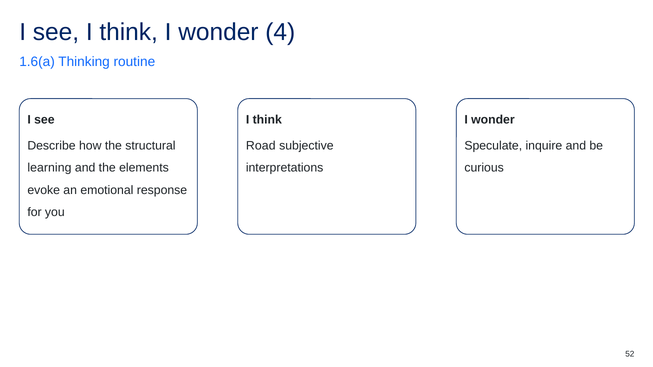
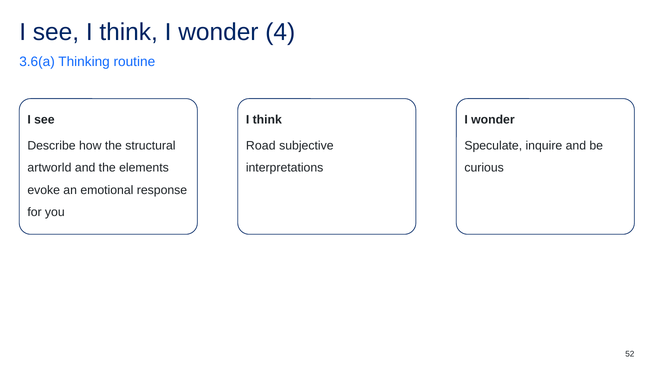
1.6(a: 1.6(a -> 3.6(a
learning: learning -> artworld
